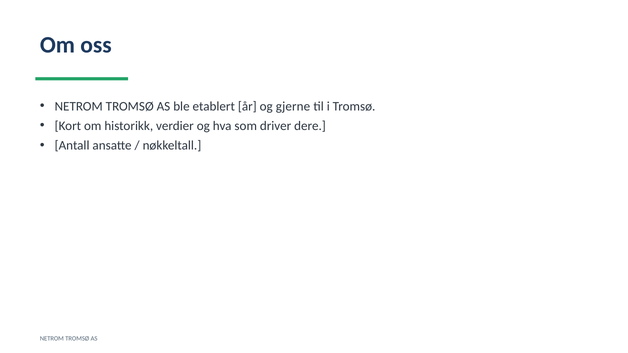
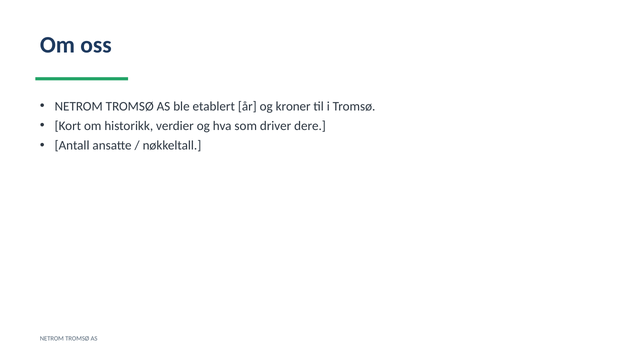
gjerne: gjerne -> kroner
